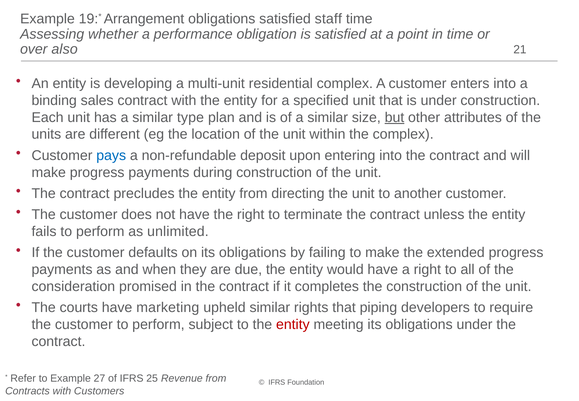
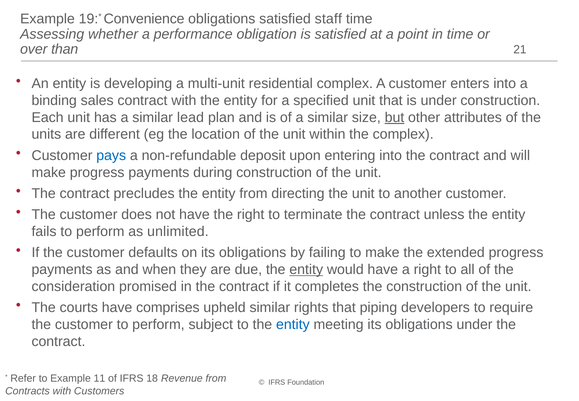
Arrangement: Arrangement -> Convenience
also: also -> than
type: type -> lead
entity at (306, 269) underline: none -> present
marketing: marketing -> comprises
entity at (293, 324) colour: red -> blue
27: 27 -> 11
25: 25 -> 18
